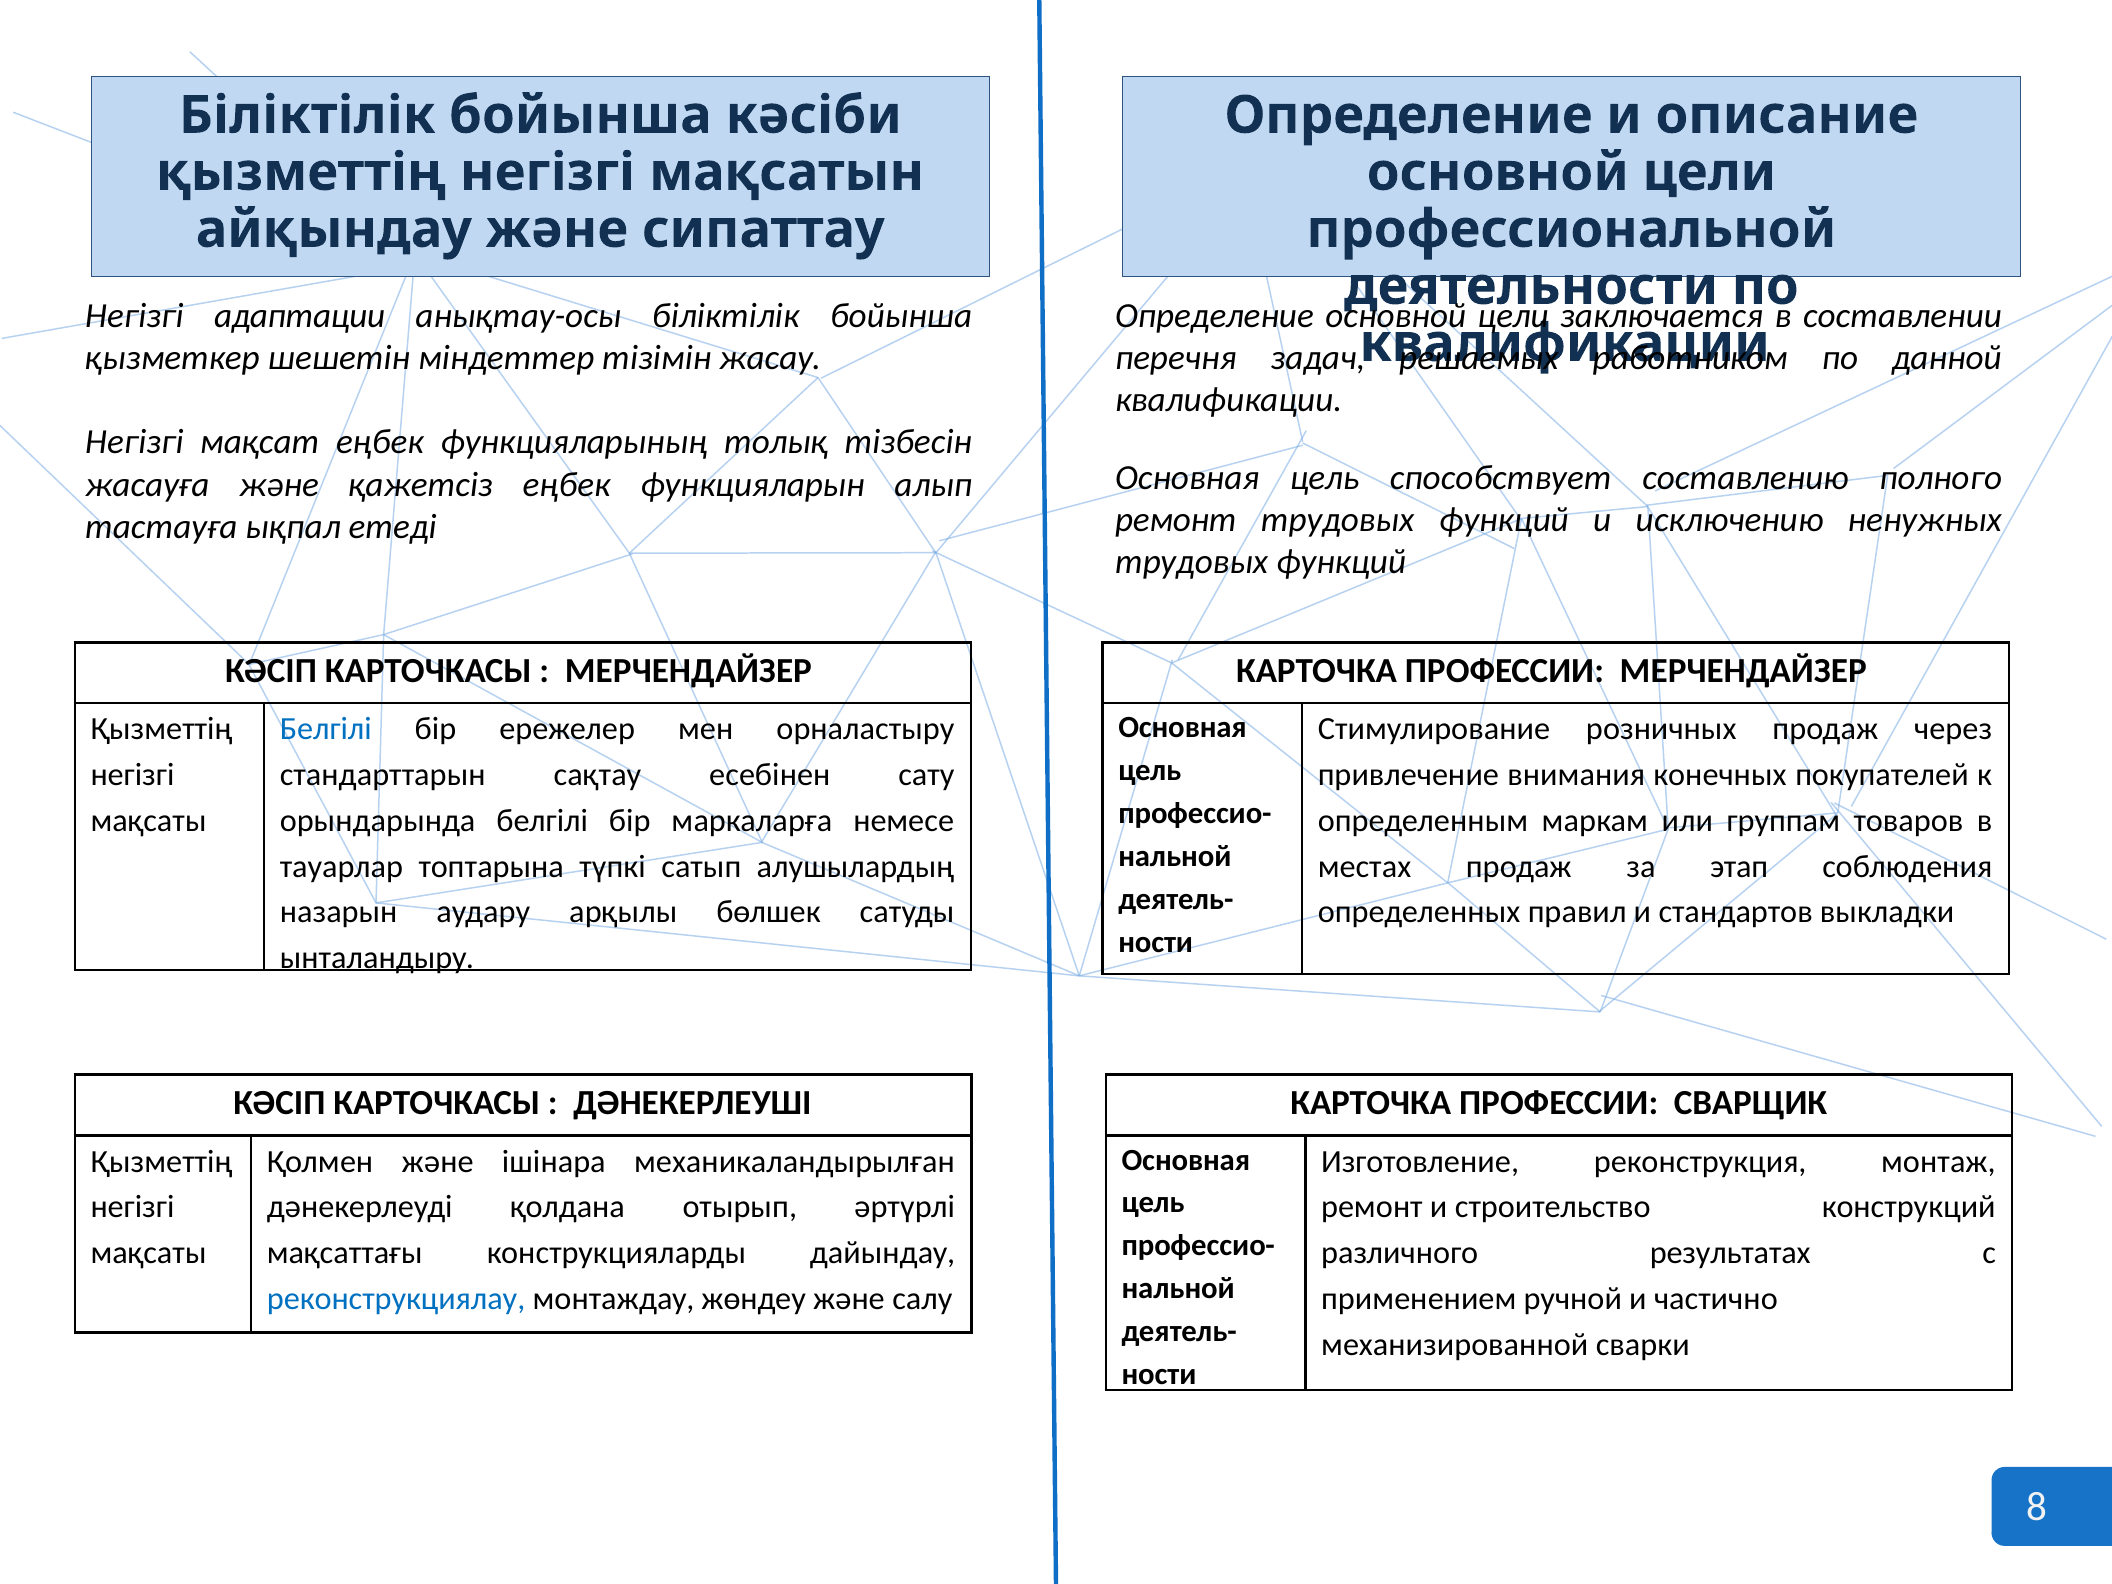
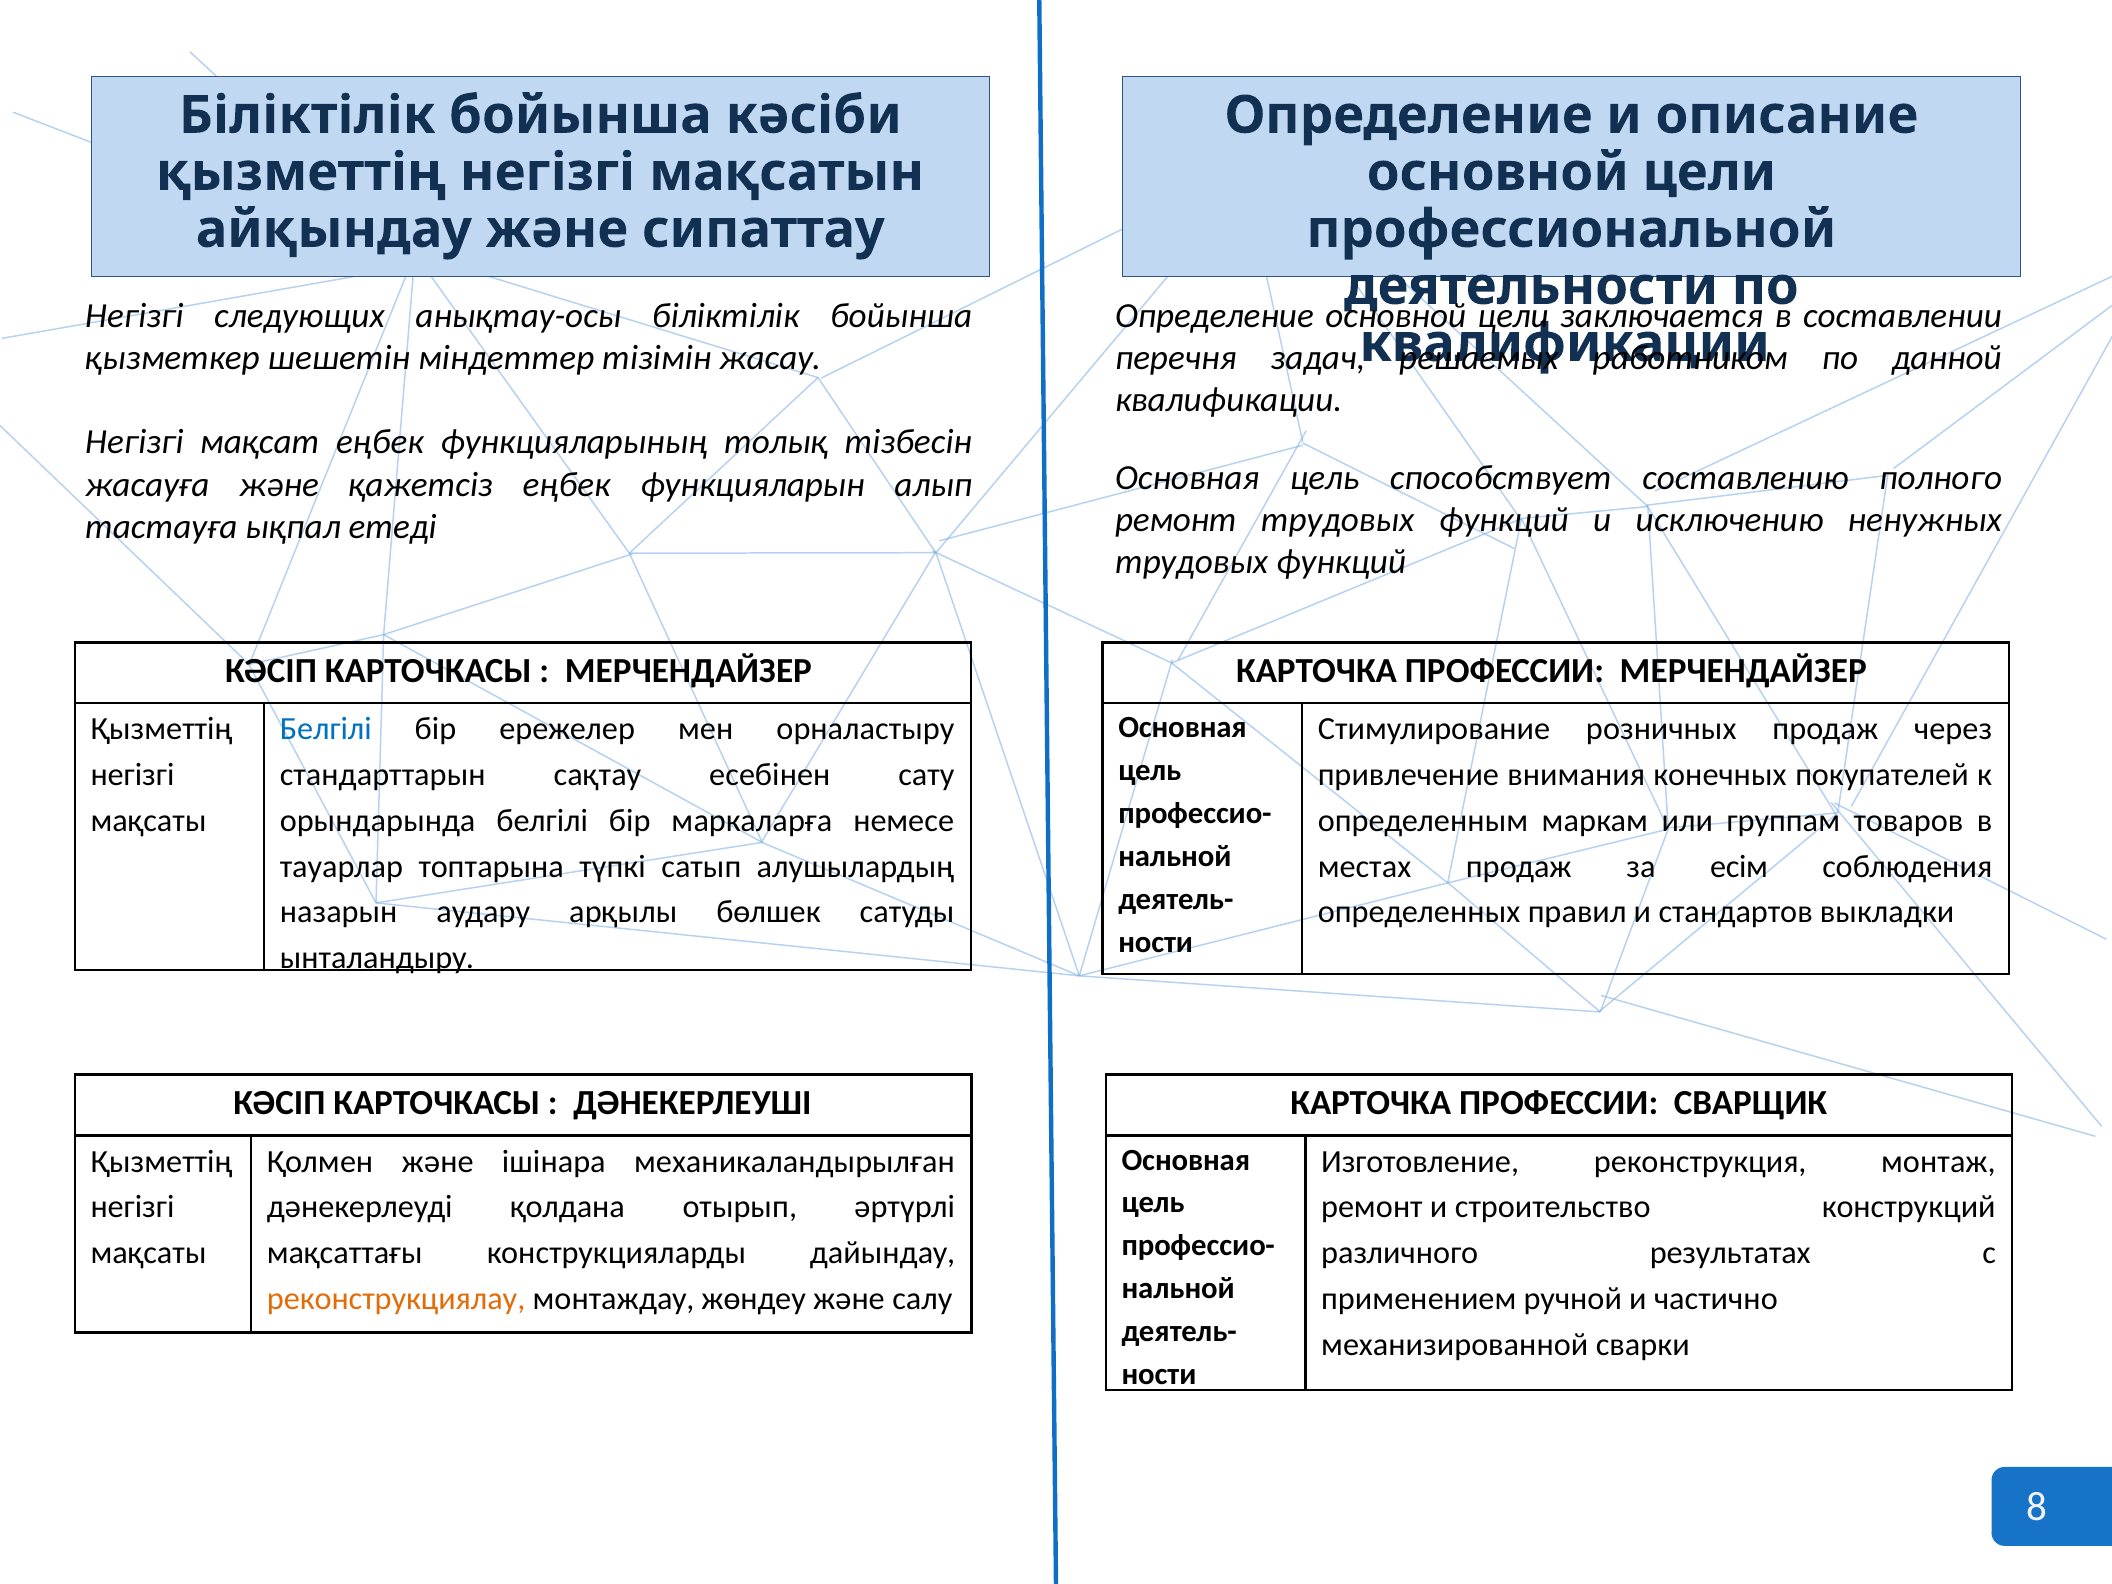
адаптации: адаптации -> следующих
этап: этап -> есім
реконструкциялау colour: blue -> orange
